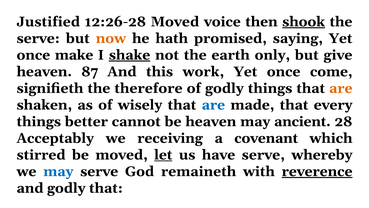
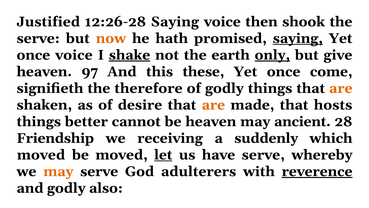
12:26-28 Moved: Moved -> Saying
shook underline: present -> none
saying at (298, 38) underline: none -> present
once make: make -> voice
only underline: none -> present
87: 87 -> 97
work: work -> these
wisely: wisely -> desire
are at (213, 105) colour: blue -> orange
every: every -> hosts
Acceptably: Acceptably -> Friendship
covenant: covenant -> suddenly
stirred at (41, 155): stirred -> moved
may at (58, 171) colour: blue -> orange
remaineth: remaineth -> adulterers
godly that: that -> also
